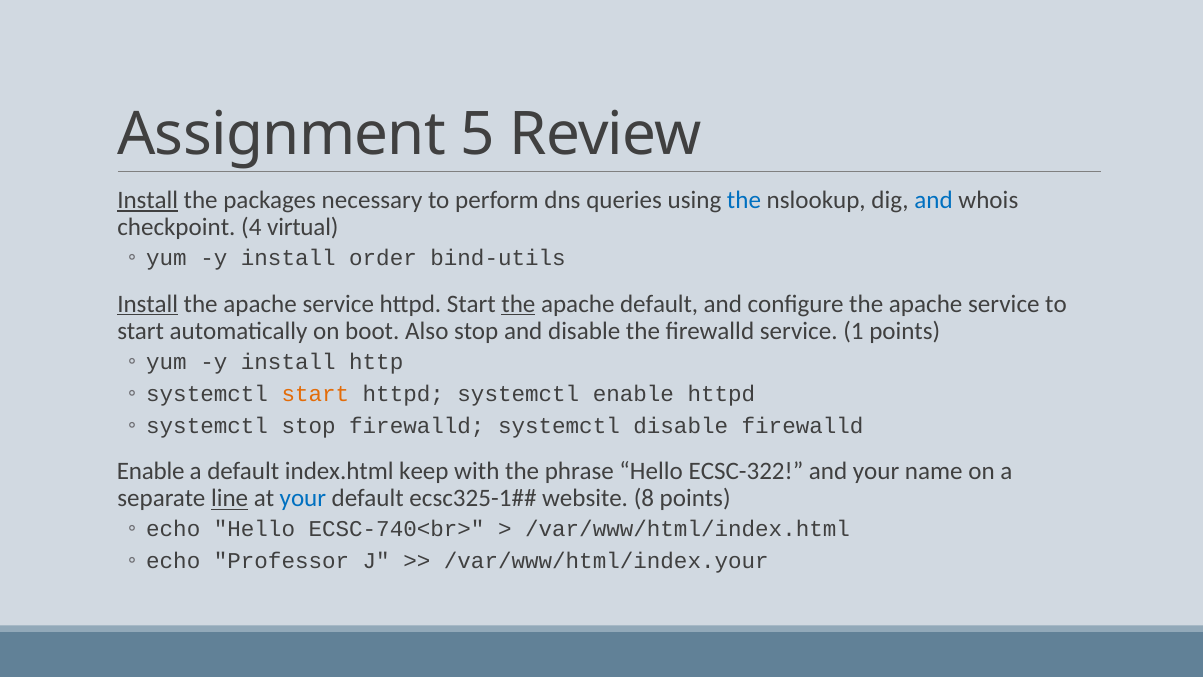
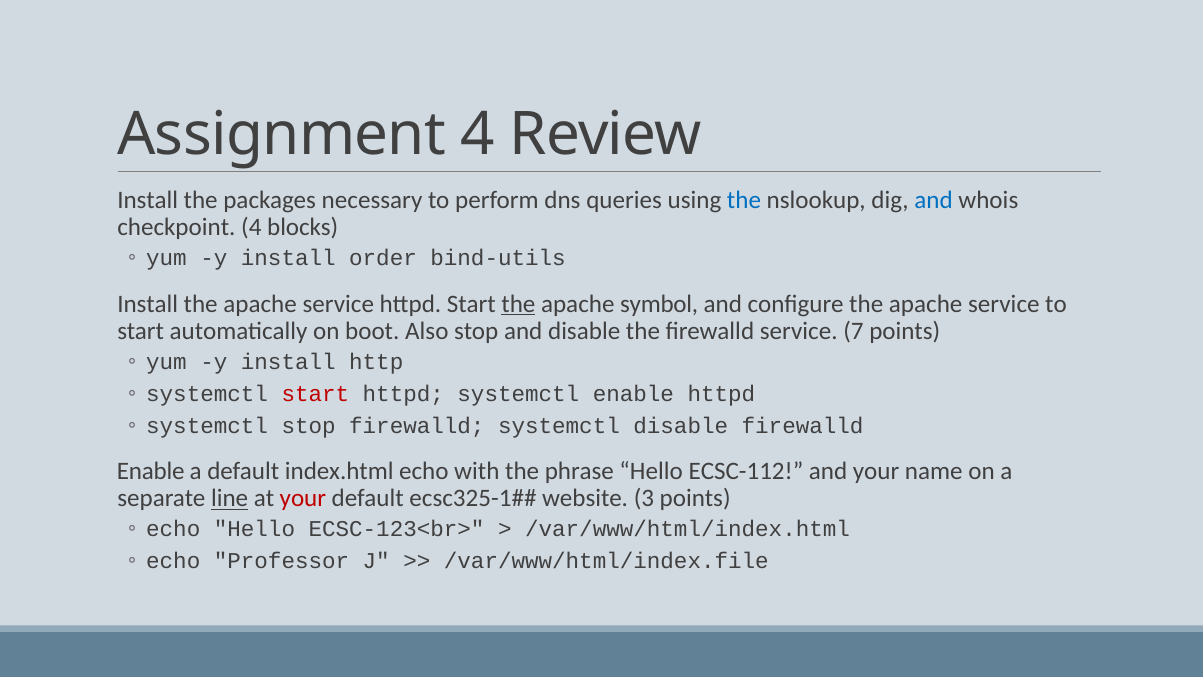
Assignment 5: 5 -> 4
Install at (148, 200) underline: present -> none
virtual: virtual -> blocks
Install at (148, 304) underline: present -> none
apache default: default -> symbol
1: 1 -> 7
start at (315, 393) colour: orange -> red
index.html keep: keep -> echo
ECSC-322: ECSC-322 -> ECSC-112
your at (303, 498) colour: blue -> red
8: 8 -> 3
ECSC-740<br>: ECSC-740<br> -> ECSC-123<br>
/var/www/html/index.your: /var/www/html/index.your -> /var/www/html/index.file
